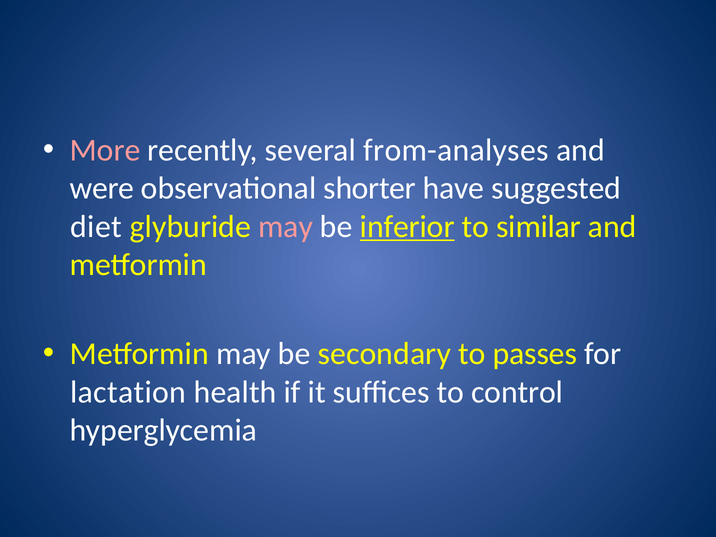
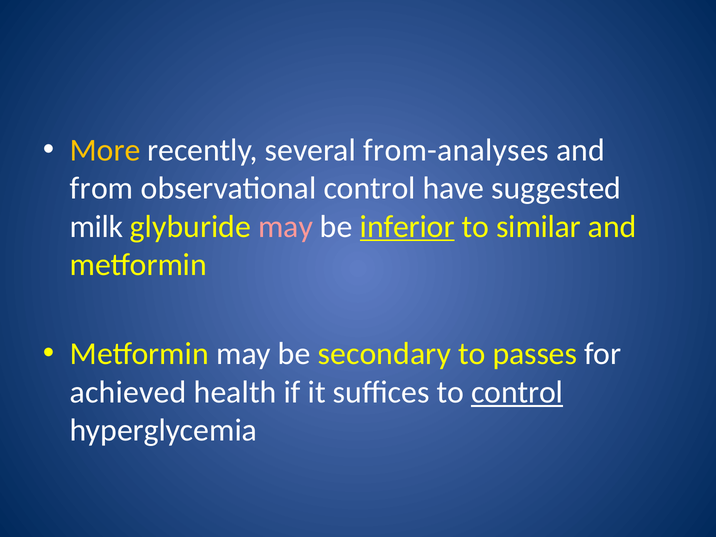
More colour: pink -> yellow
were: were -> from
observational shorter: shorter -> control
diet: diet -> milk
lactation: lactation -> achieved
control at (517, 392) underline: none -> present
